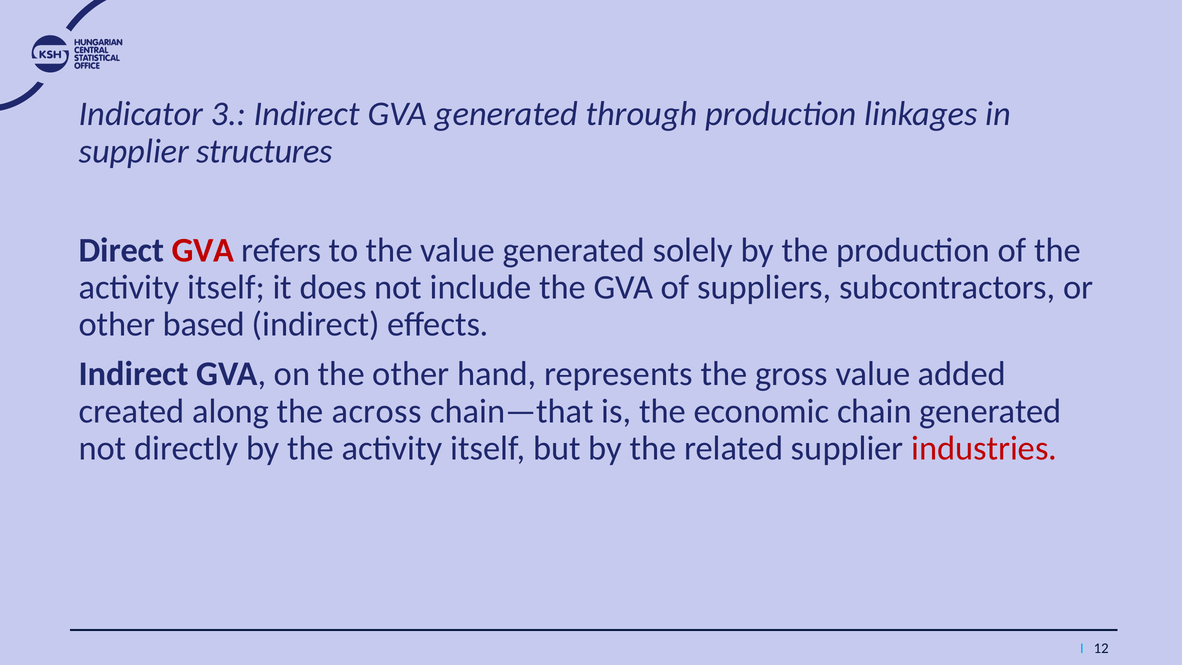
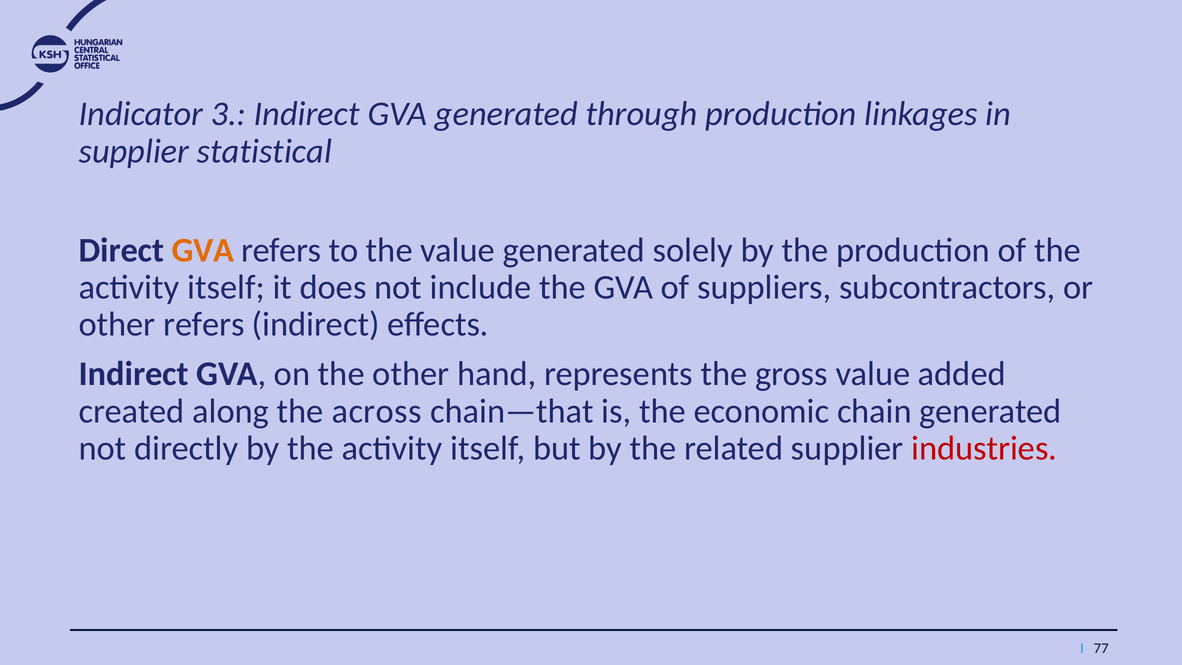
structures: structures -> statistical
GVA at (203, 250) colour: red -> orange
other based: based -> refers
12: 12 -> 77
